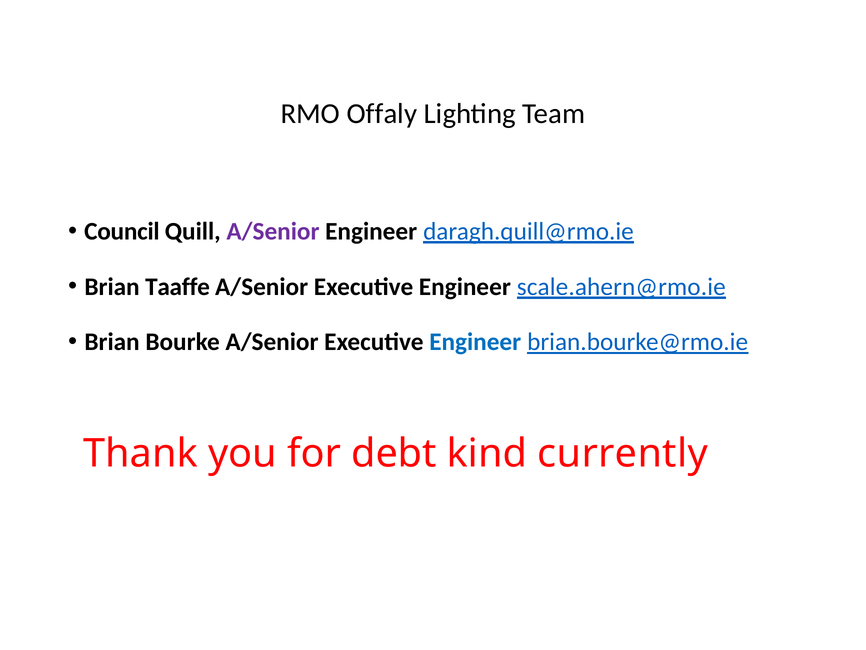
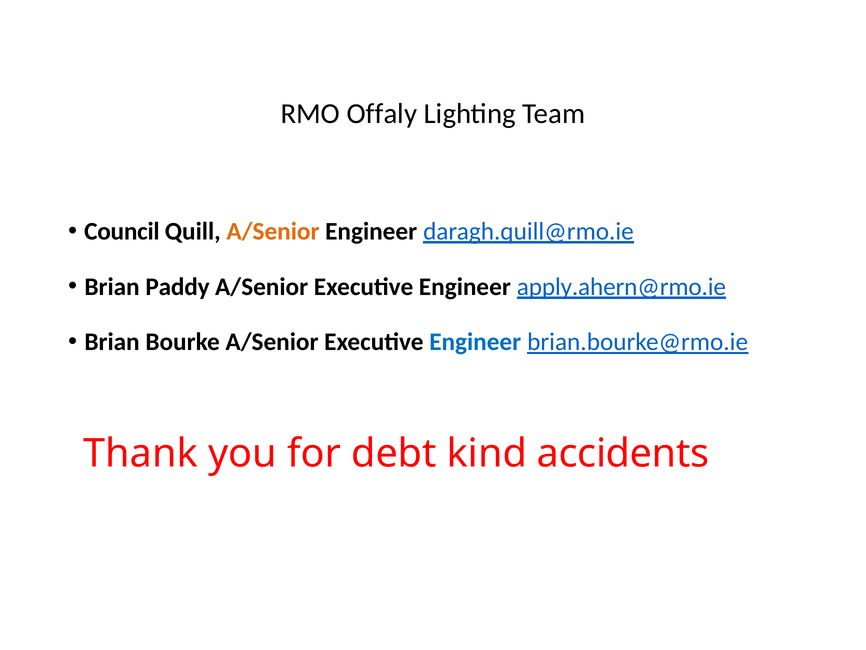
A/Senior at (273, 231) colour: purple -> orange
Taaffe: Taaffe -> Paddy
scale.ahern@rmo.ie: scale.ahern@rmo.ie -> apply.ahern@rmo.ie
currently: currently -> accidents
